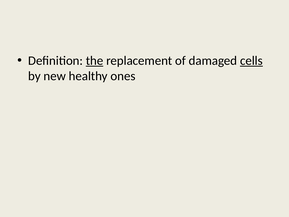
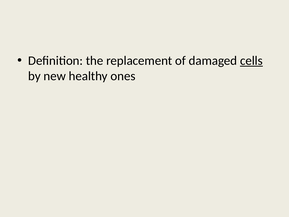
the underline: present -> none
